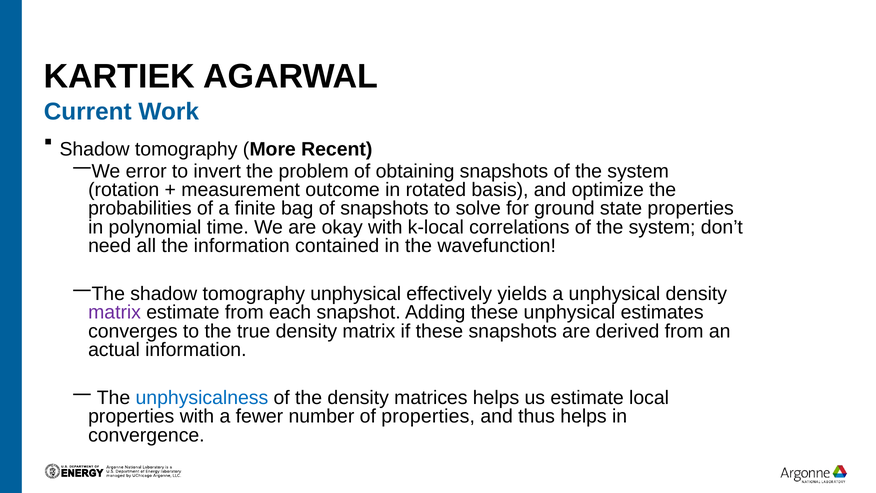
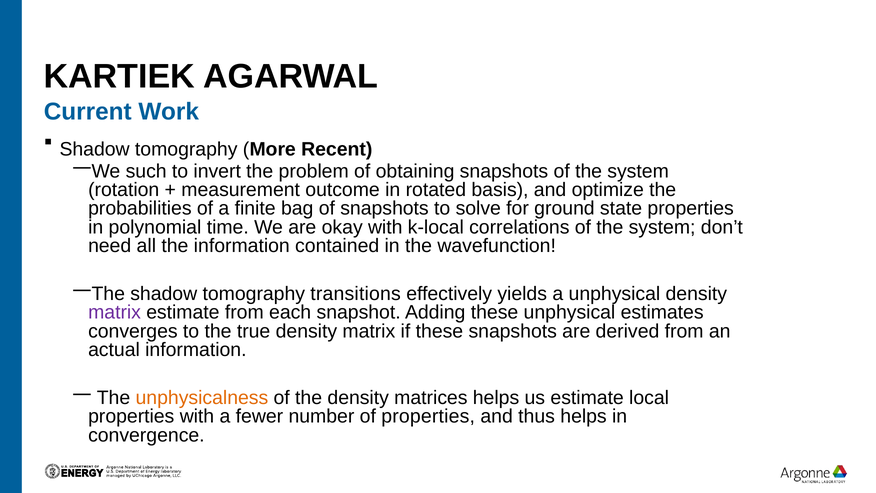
error: error -> such
tomography unphysical: unphysical -> transitions
unphysicalness colour: blue -> orange
